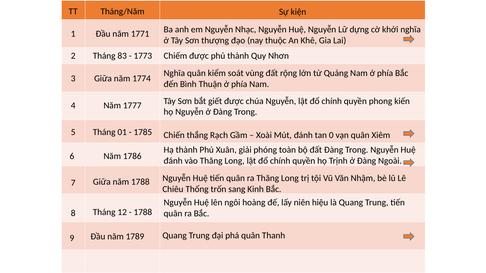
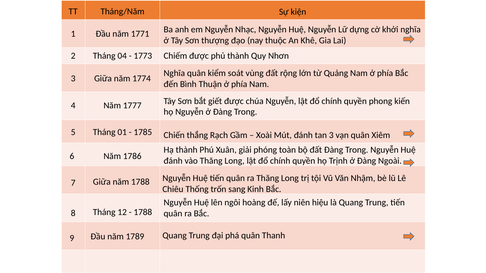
83: 83 -> 04
tan 0: 0 -> 3
